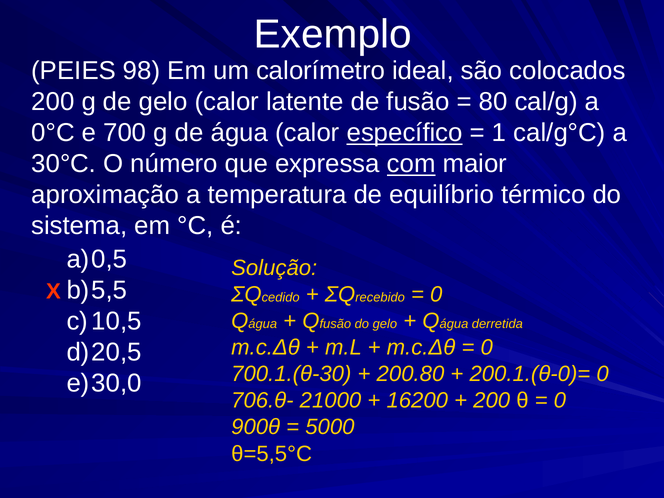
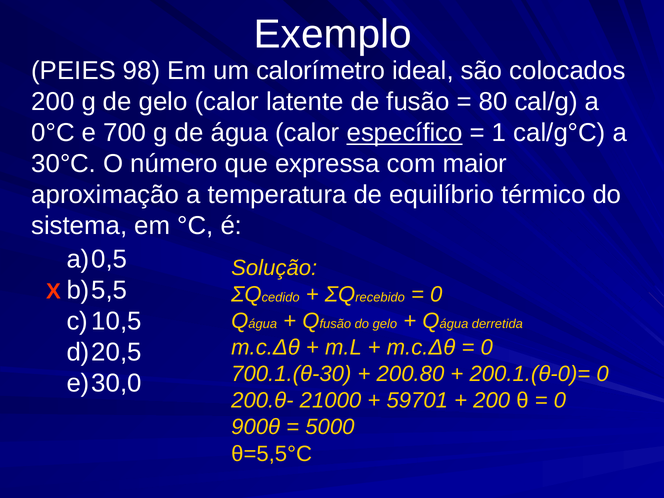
com underline: present -> none
706.θ-: 706.θ- -> 200.θ-
16200: 16200 -> 59701
